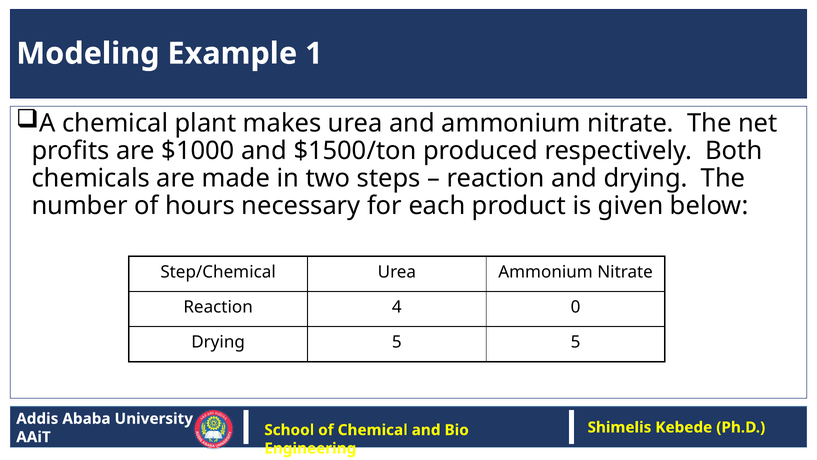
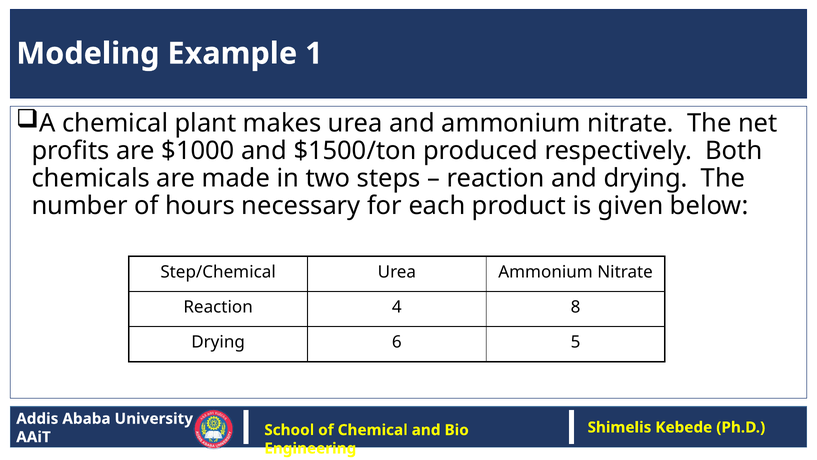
0: 0 -> 8
Drying 5: 5 -> 6
